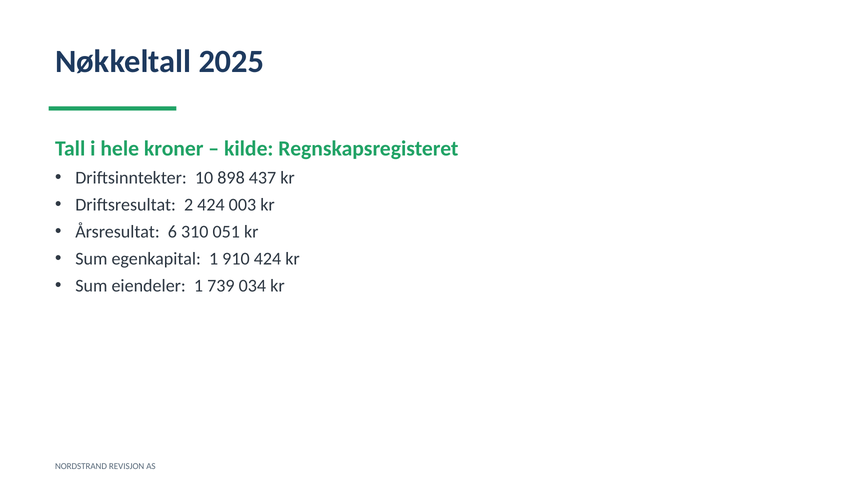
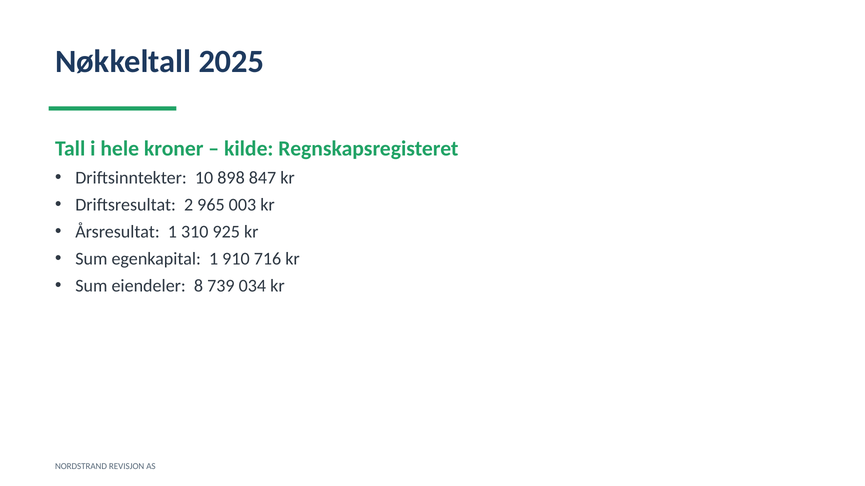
437: 437 -> 847
2 424: 424 -> 965
Årsresultat 6: 6 -> 1
051: 051 -> 925
910 424: 424 -> 716
eiendeler 1: 1 -> 8
